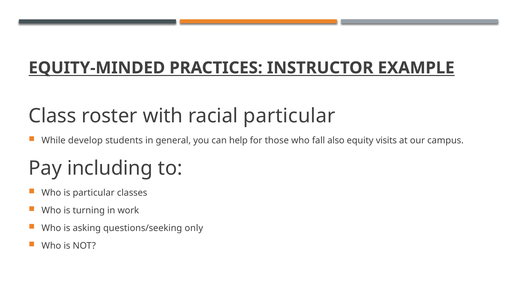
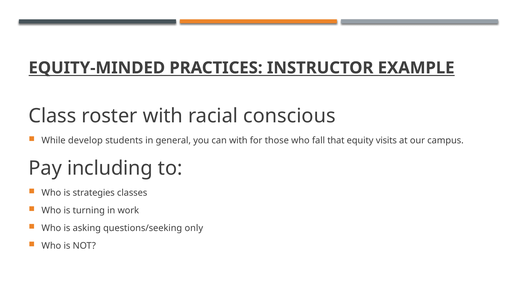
racial particular: particular -> conscious
can help: help -> with
also: also -> that
is particular: particular -> strategies
